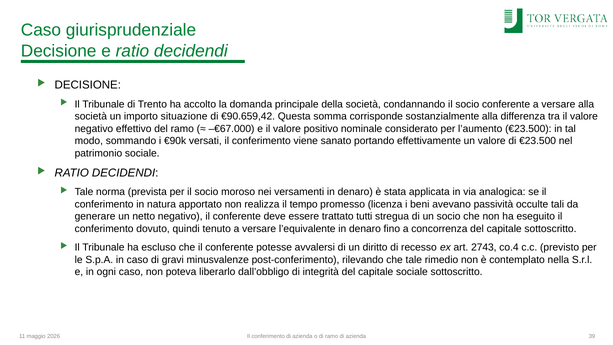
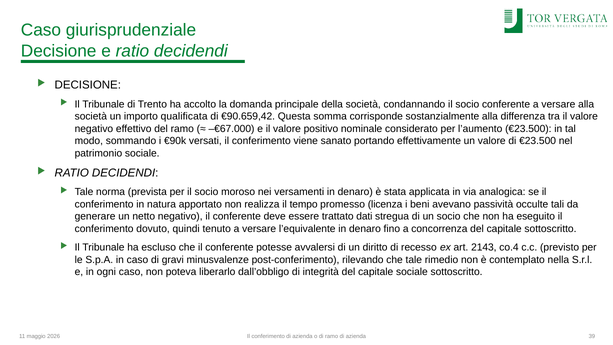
situazione: situazione -> qualificata
tutti: tutti -> dati
2743: 2743 -> 2143
